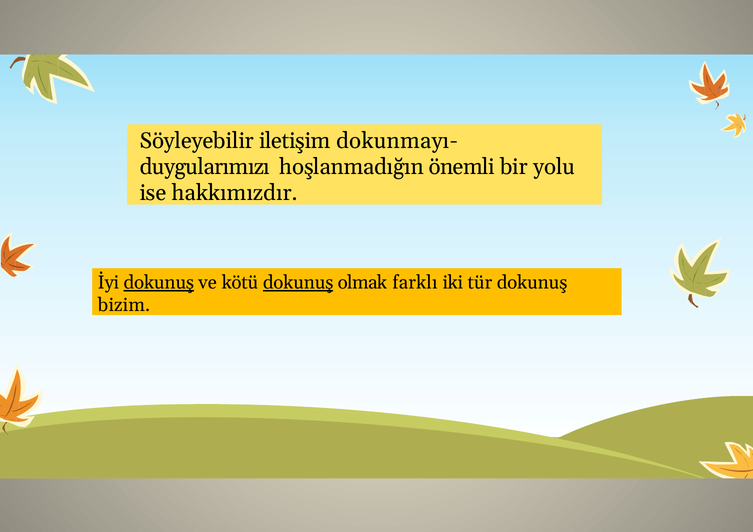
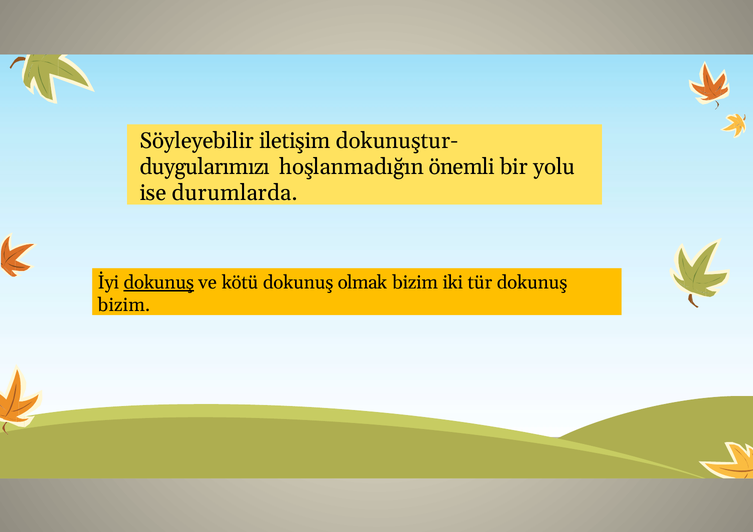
dokunmayı-: dokunmayı- -> dokunuştur-
hakkımızdır: hakkımızdır -> durumlarda
dokunuş at (298, 283) underline: present -> none
olmak farklı: farklı -> bizim
